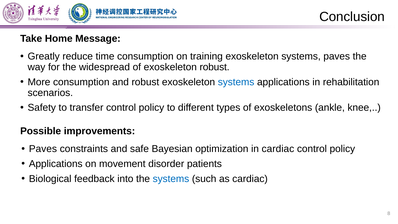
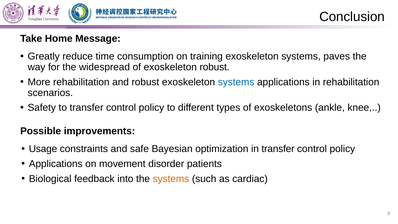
More consumption: consumption -> rehabilitation
Paves at (43, 149): Paves -> Usage
in cardiac: cardiac -> transfer
systems at (171, 179) colour: blue -> orange
